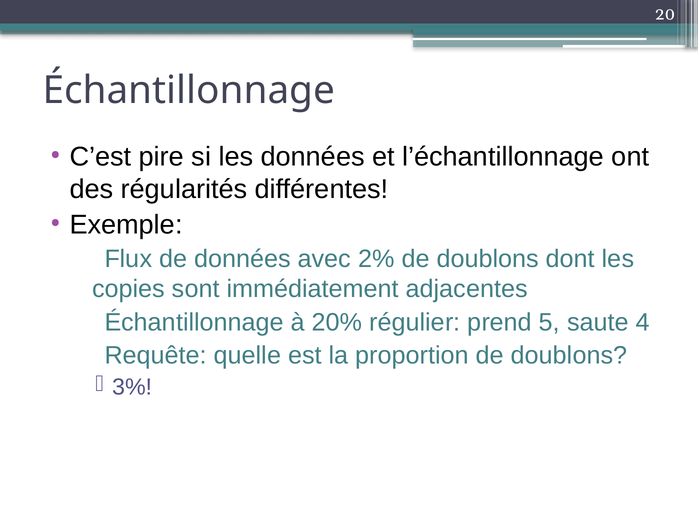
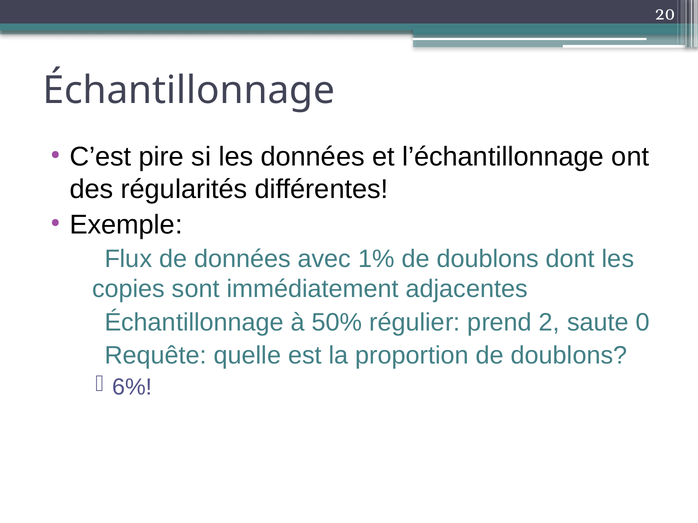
2%: 2% -> 1%
20%: 20% -> 50%
5: 5 -> 2
4: 4 -> 0
3%: 3% -> 6%
